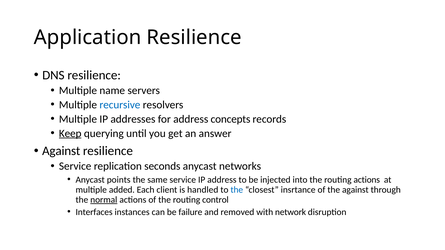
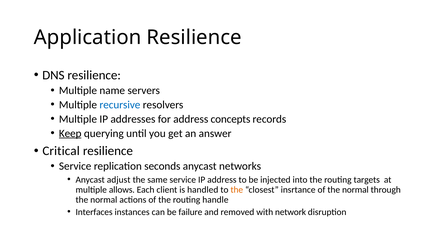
Against at (61, 151): Against -> Critical
points: points -> adjust
routing actions: actions -> targets
added: added -> allows
the at (237, 190) colour: blue -> orange
of the against: against -> normal
normal at (104, 200) underline: present -> none
control: control -> handle
